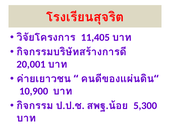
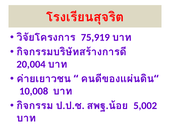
11,405: 11,405 -> 75,919
20,001: 20,001 -> 20,004
10,900: 10,900 -> 10,008
5,300: 5,300 -> 5,002
